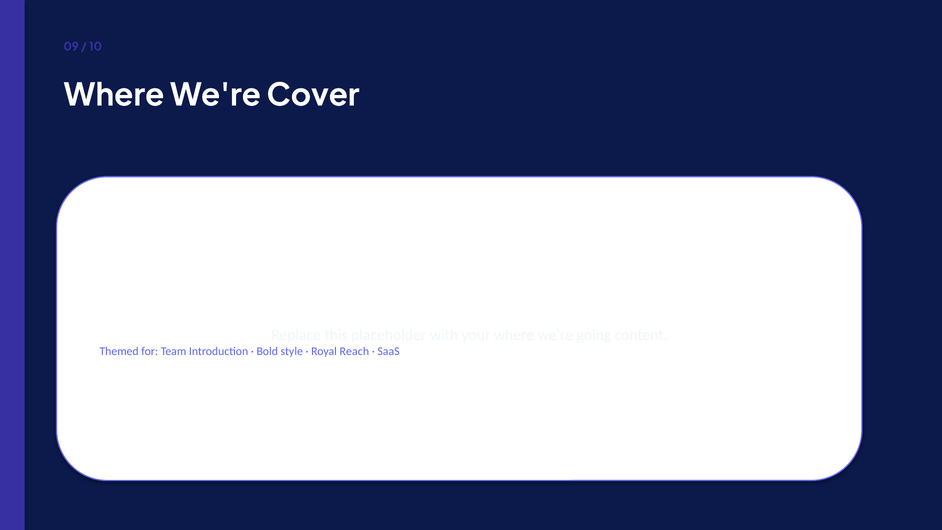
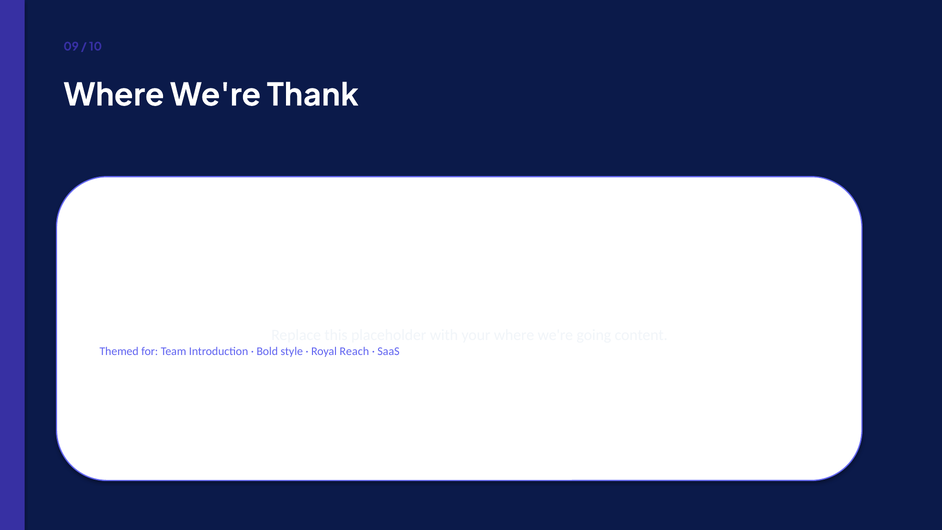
Cover: Cover -> Thank
